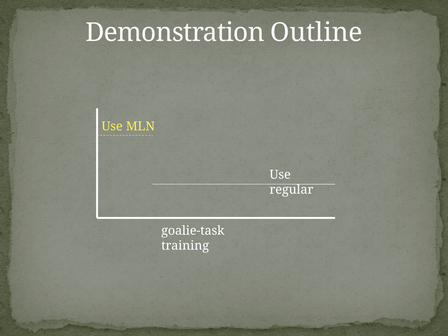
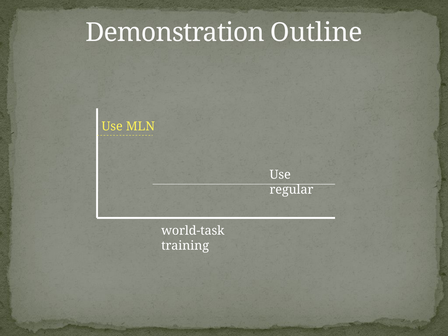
goalie-task: goalie-task -> world-task
